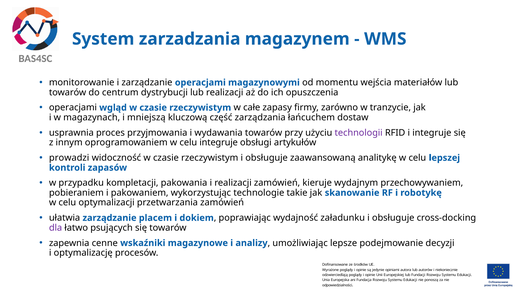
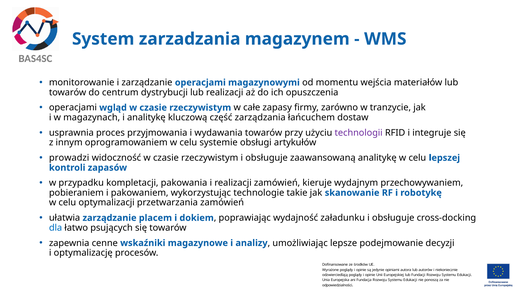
i mniejszą: mniejszą -> analitykę
celu integruje: integruje -> systemie
dla colour: purple -> blue
